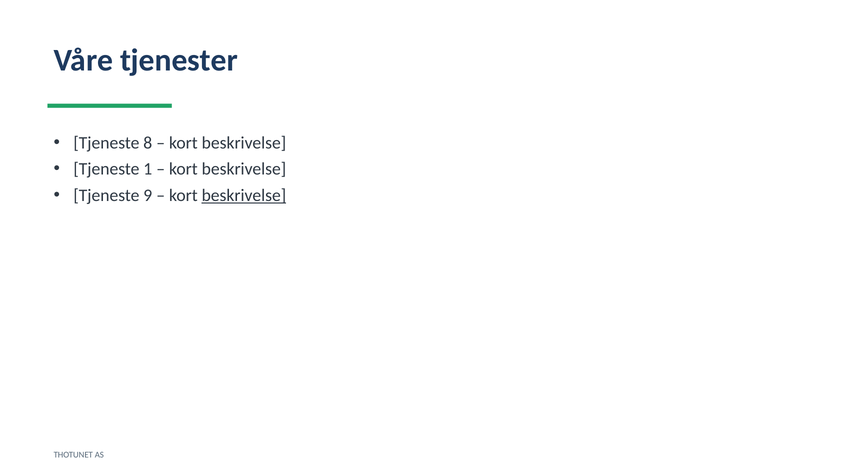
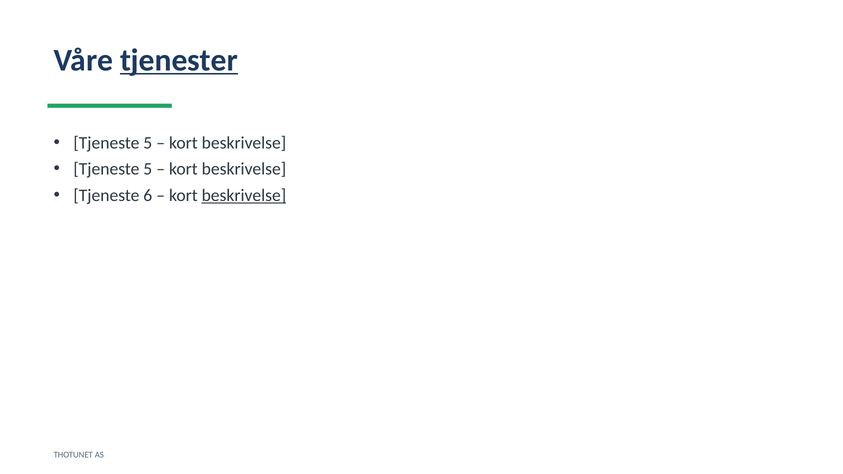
tjenester underline: none -> present
8 at (148, 143): 8 -> 5
1 at (148, 169): 1 -> 5
9: 9 -> 6
